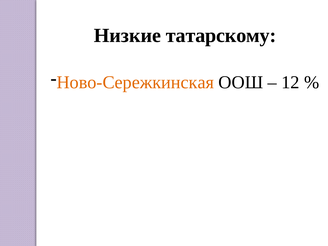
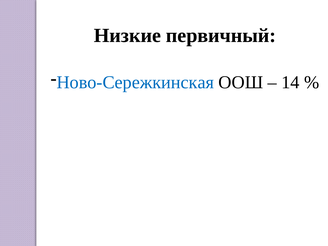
татарскому: татарскому -> первичный
Ново-Сережкинская colour: orange -> blue
12: 12 -> 14
